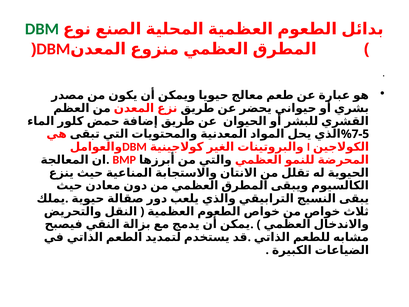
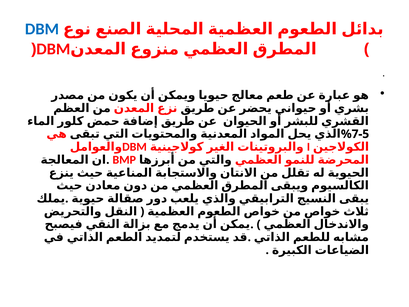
DBM at (42, 29) colour: green -> blue
